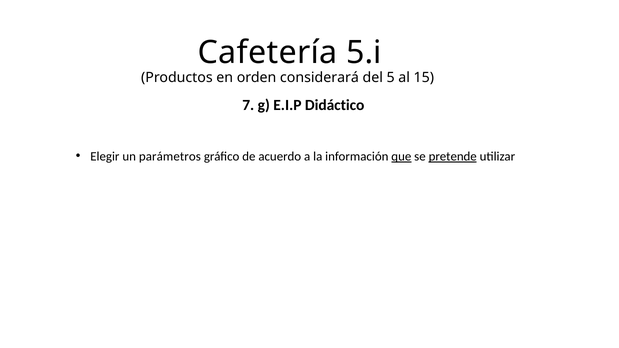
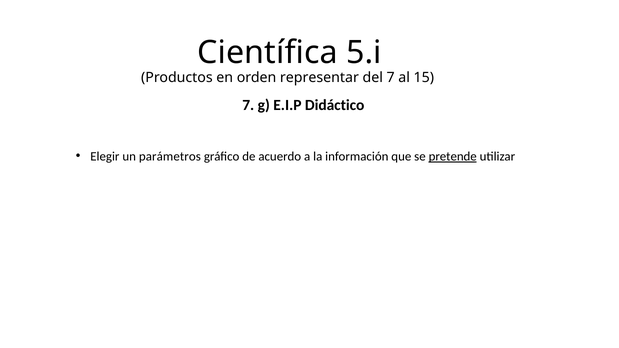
Cafetería: Cafetería -> Científica
considerará: considerará -> representar
del 5: 5 -> 7
que underline: present -> none
